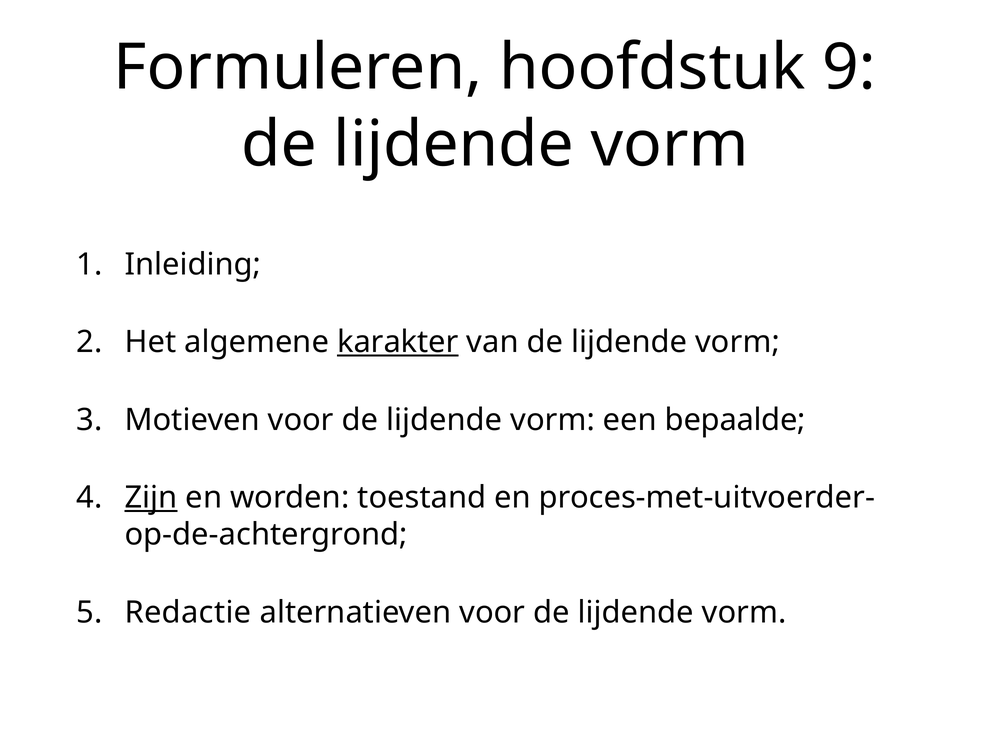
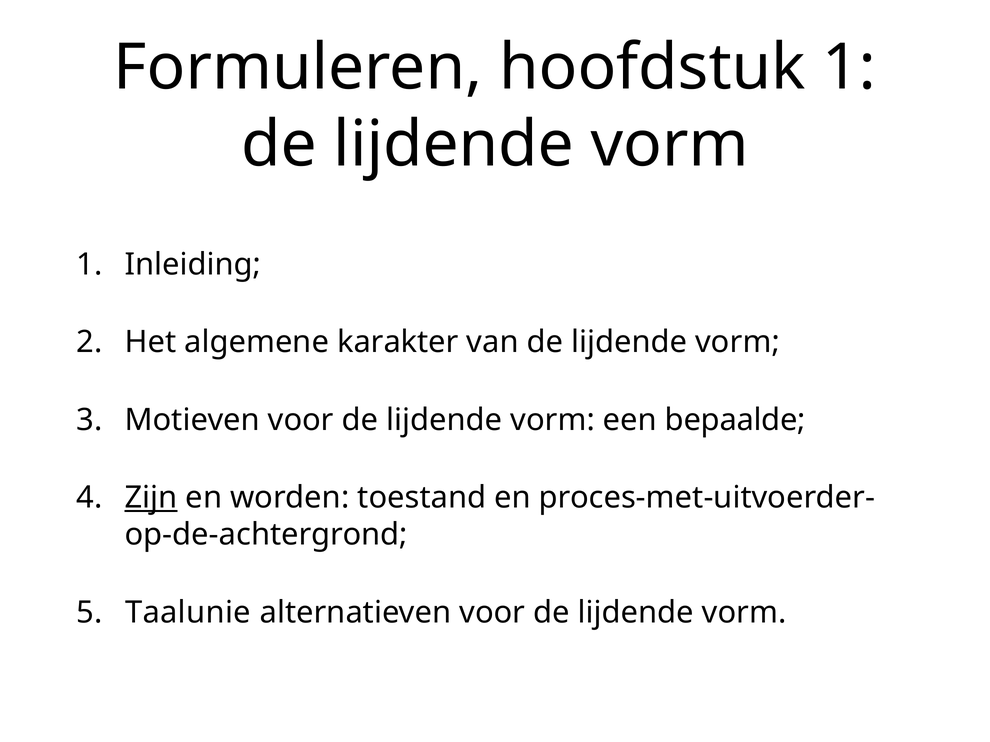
hoofdstuk 9: 9 -> 1
karakter underline: present -> none
Redactie: Redactie -> Taalunie
